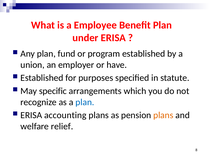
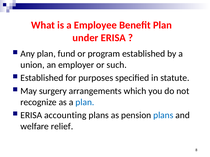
have: have -> such
specific: specific -> surgery
plans at (163, 116) colour: orange -> blue
